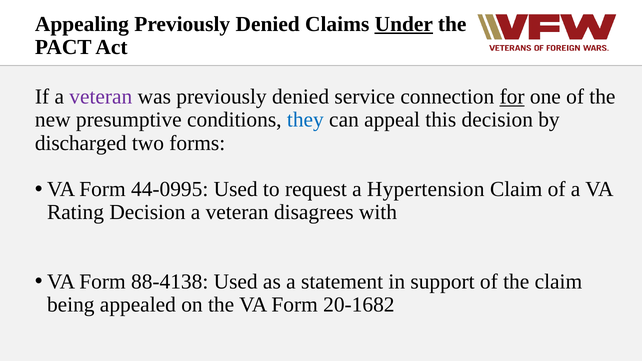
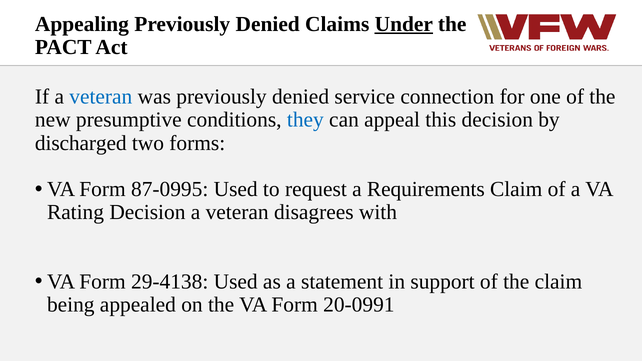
veteran at (101, 97) colour: purple -> blue
for underline: present -> none
44-0995: 44-0995 -> 87-0995
Hypertension: Hypertension -> Requirements
88-4138: 88-4138 -> 29-4138
20-1682: 20-1682 -> 20-0991
